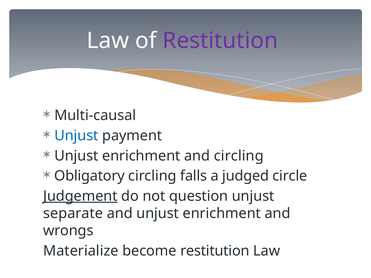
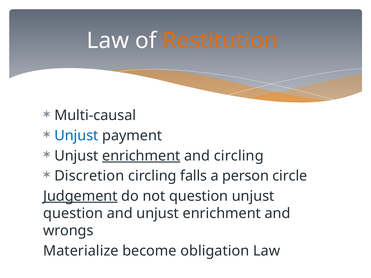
Restitution at (220, 41) colour: purple -> orange
enrichment at (141, 156) underline: none -> present
Obligatory: Obligatory -> Discretion
judged: judged -> person
separate at (73, 214): separate -> question
become restitution: restitution -> obligation
